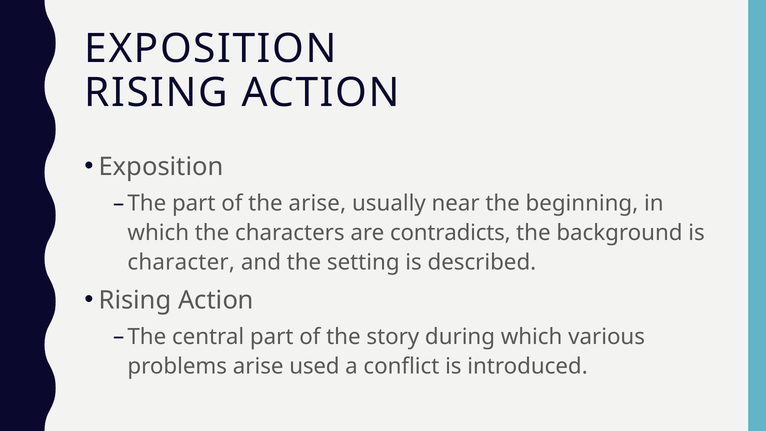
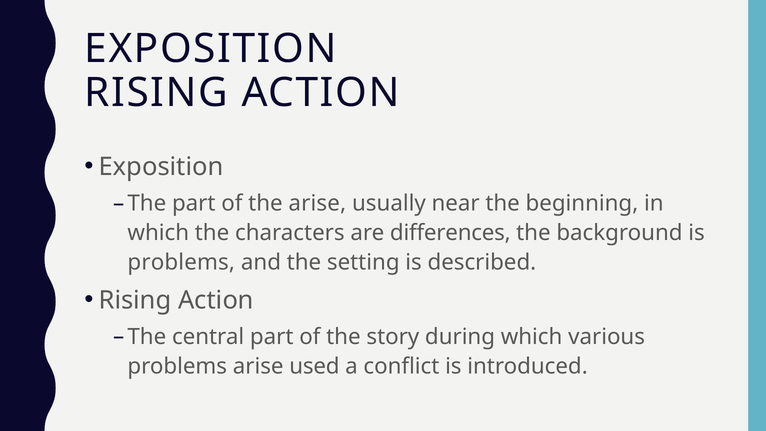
contradicts: contradicts -> differences
character at (181, 262): character -> problems
